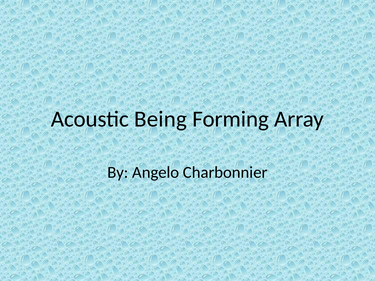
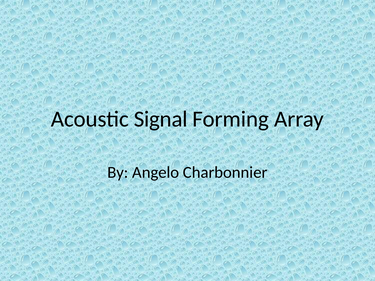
Being: Being -> Signal
